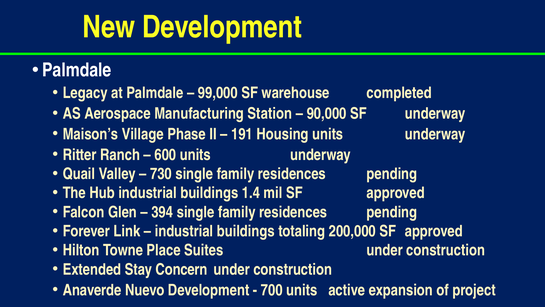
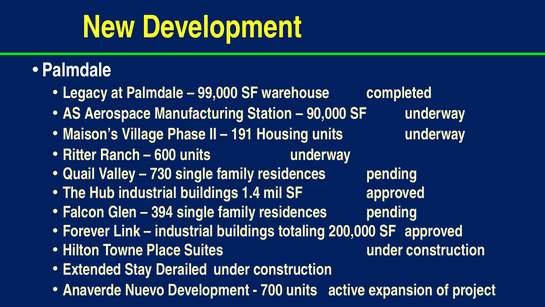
Concern: Concern -> Derailed
